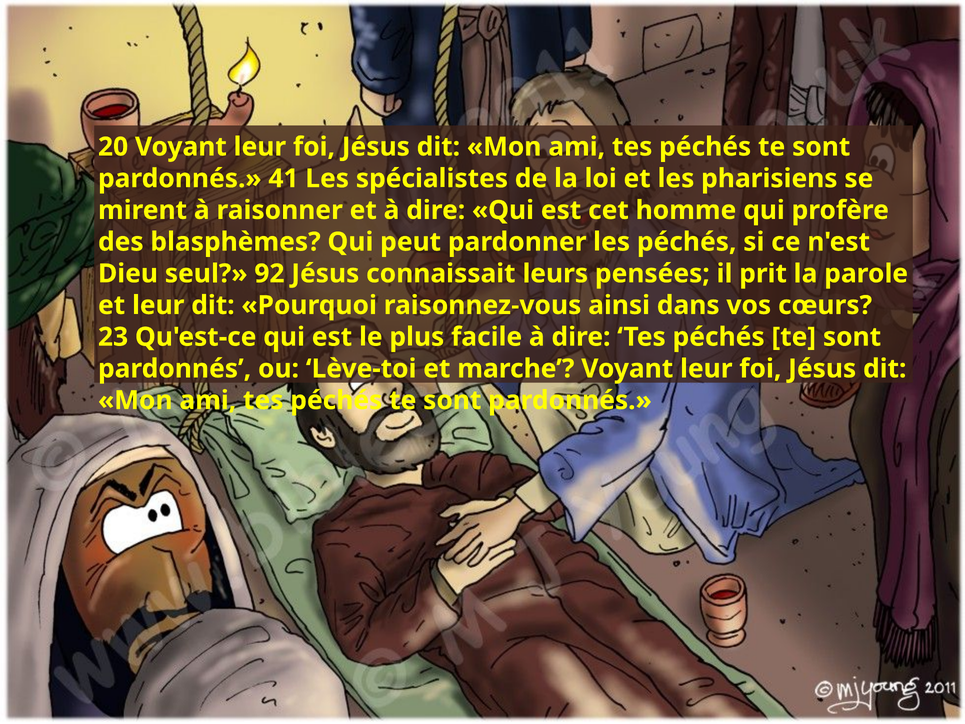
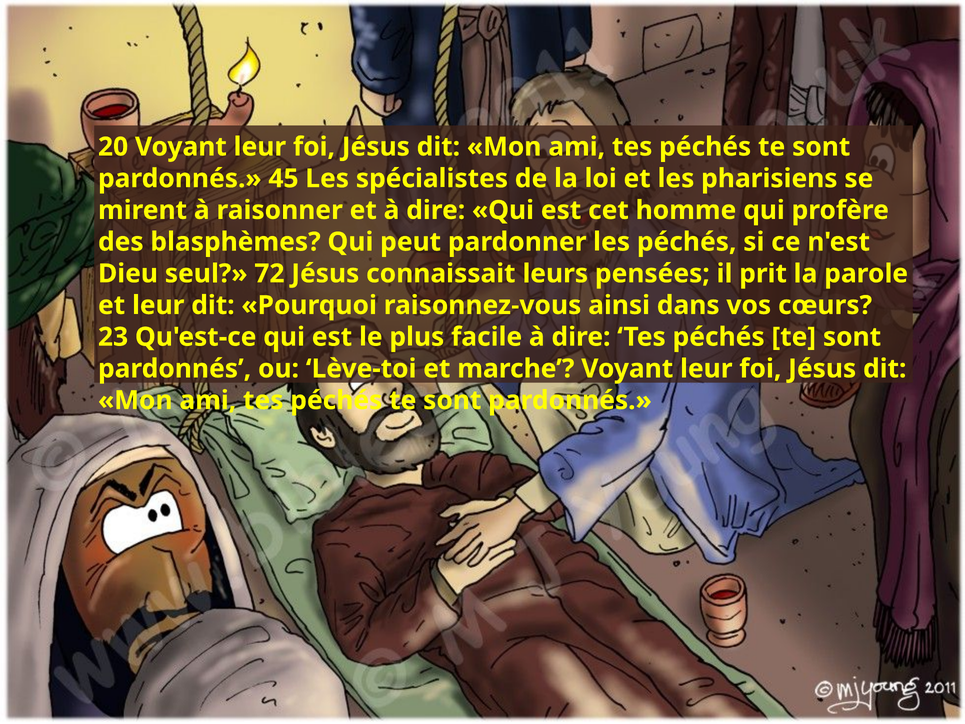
41: 41 -> 45
92: 92 -> 72
